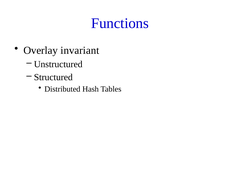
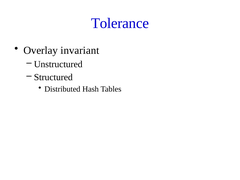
Functions: Functions -> Tolerance
